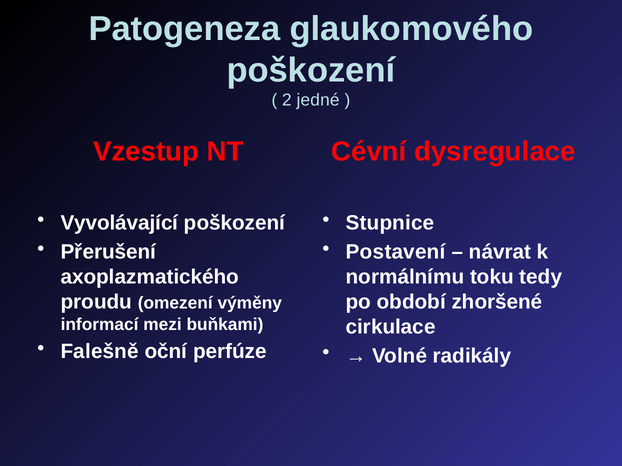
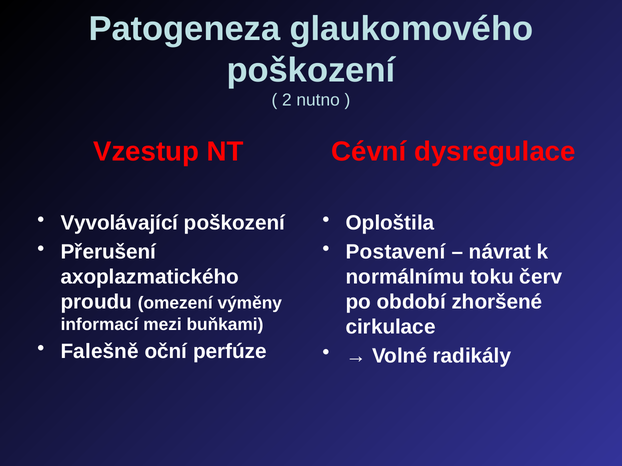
jedné: jedné -> nutno
Stupnice: Stupnice -> Oploštila
tedy: tedy -> červ
